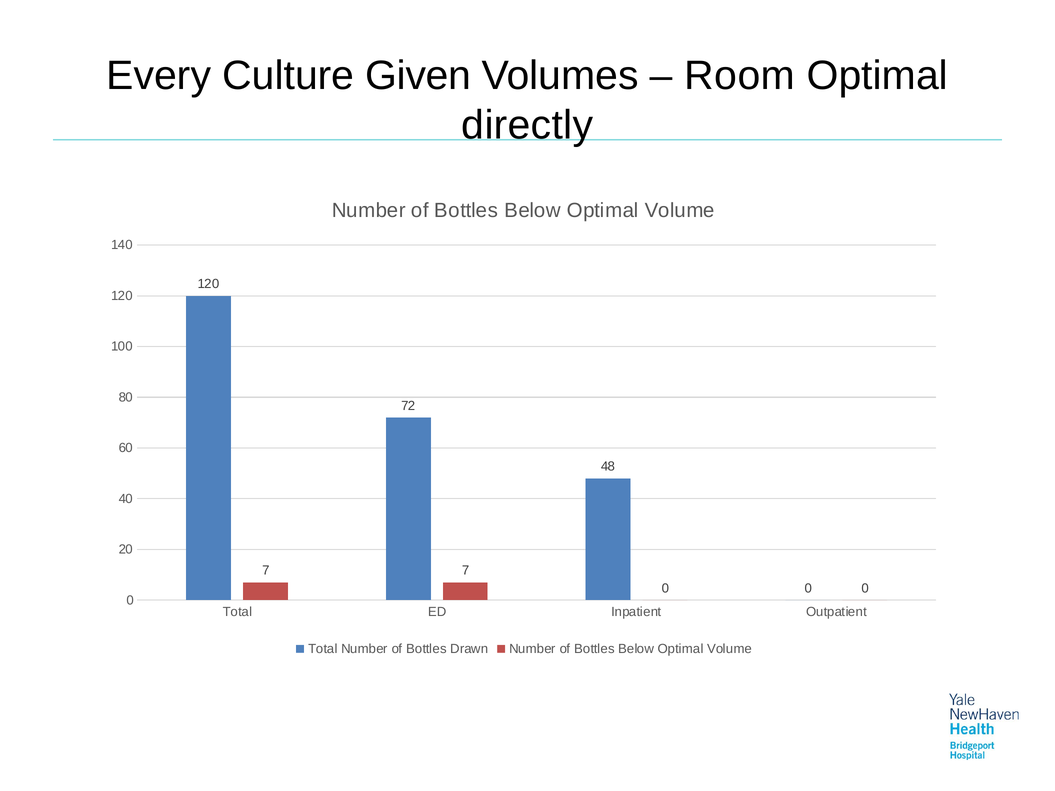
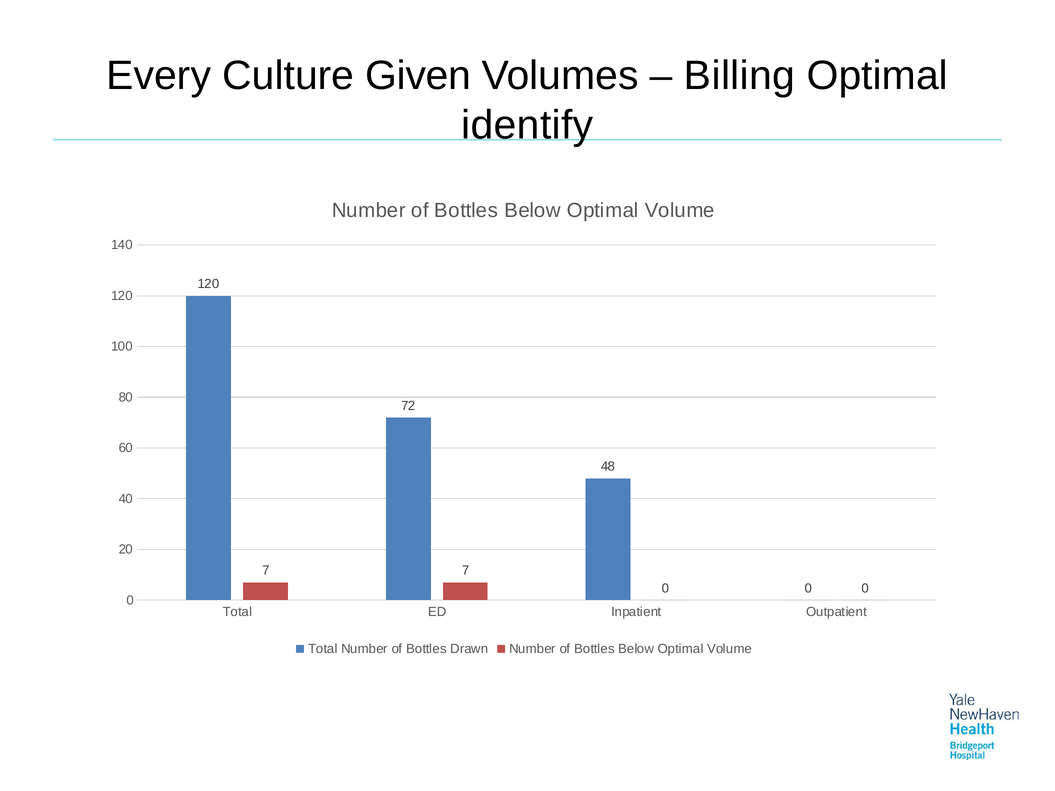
Room: Room -> Billing
directly: directly -> identify
